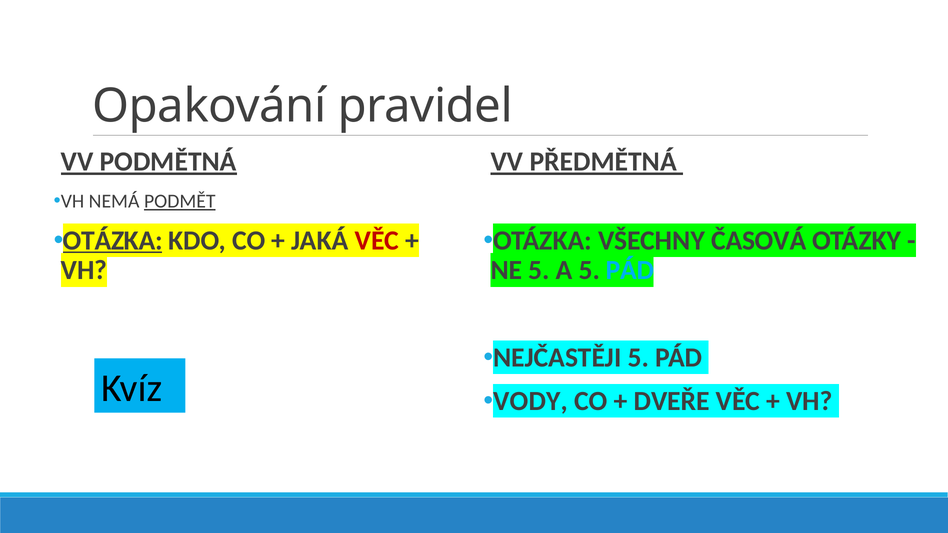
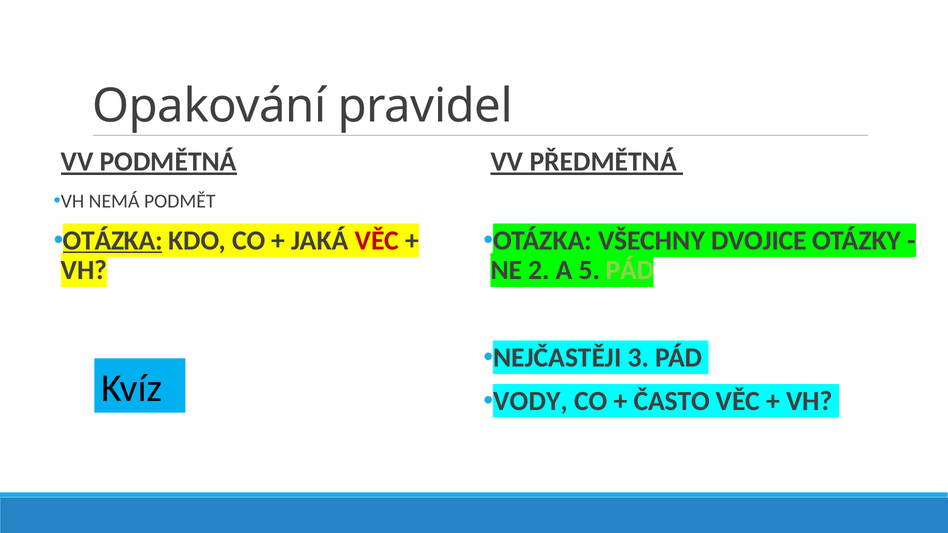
PODMĚT underline: present -> none
ČASOVÁ: ČASOVÁ -> DVOJICE
NE 5: 5 -> 2
PÁD at (630, 270) colour: light blue -> light green
NEJČASTĚJI 5: 5 -> 3
DVEŘE: DVEŘE -> ČASTO
